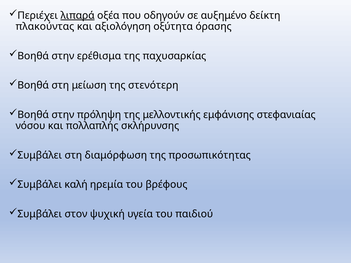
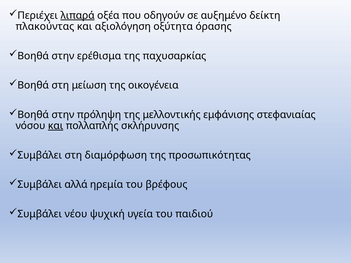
στενότερη: στενότερη -> οικογένεια
και at (56, 126) underline: none -> present
καλή: καλή -> αλλά
στον: στον -> νέου
